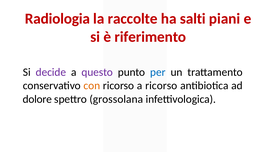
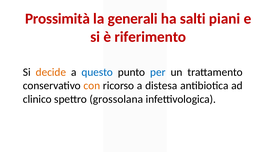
Radiologia: Radiologia -> Prossimità
raccolte: raccolte -> generali
decide colour: purple -> orange
questo colour: purple -> blue
a ricorso: ricorso -> distesa
dolore: dolore -> clinico
